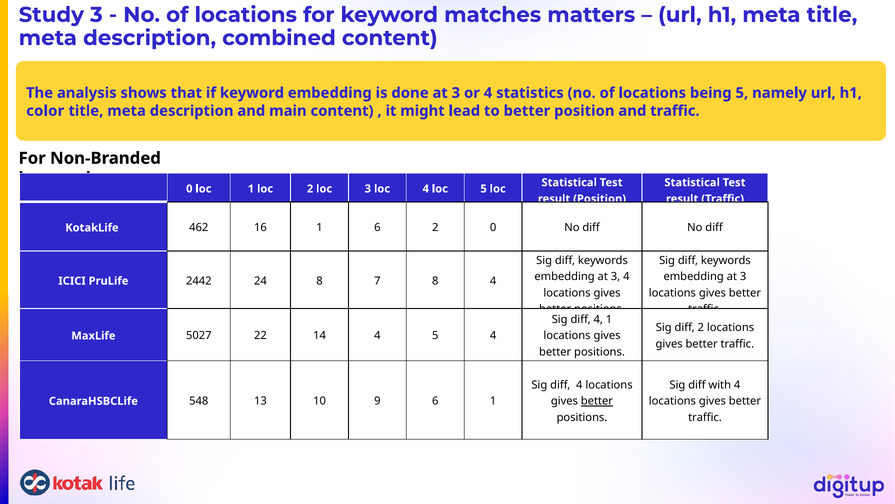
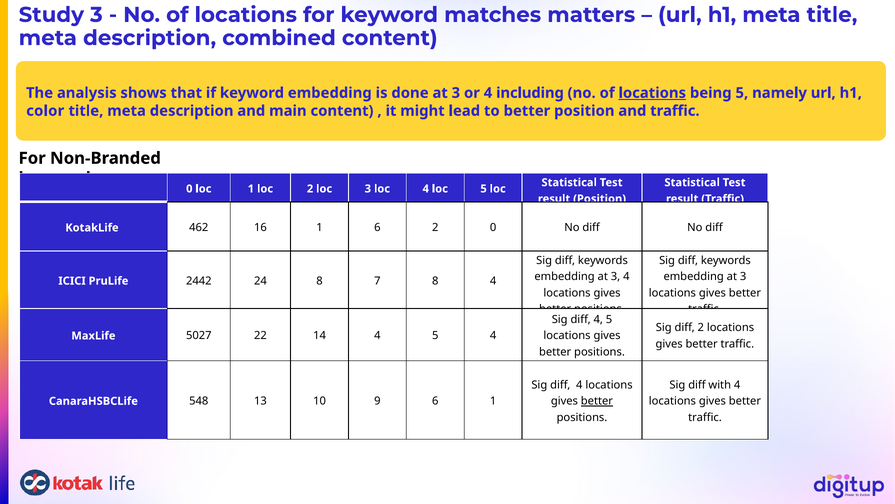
statistics: statistics -> including
locations at (652, 93) underline: none -> present
diff 4 1: 1 -> 5
